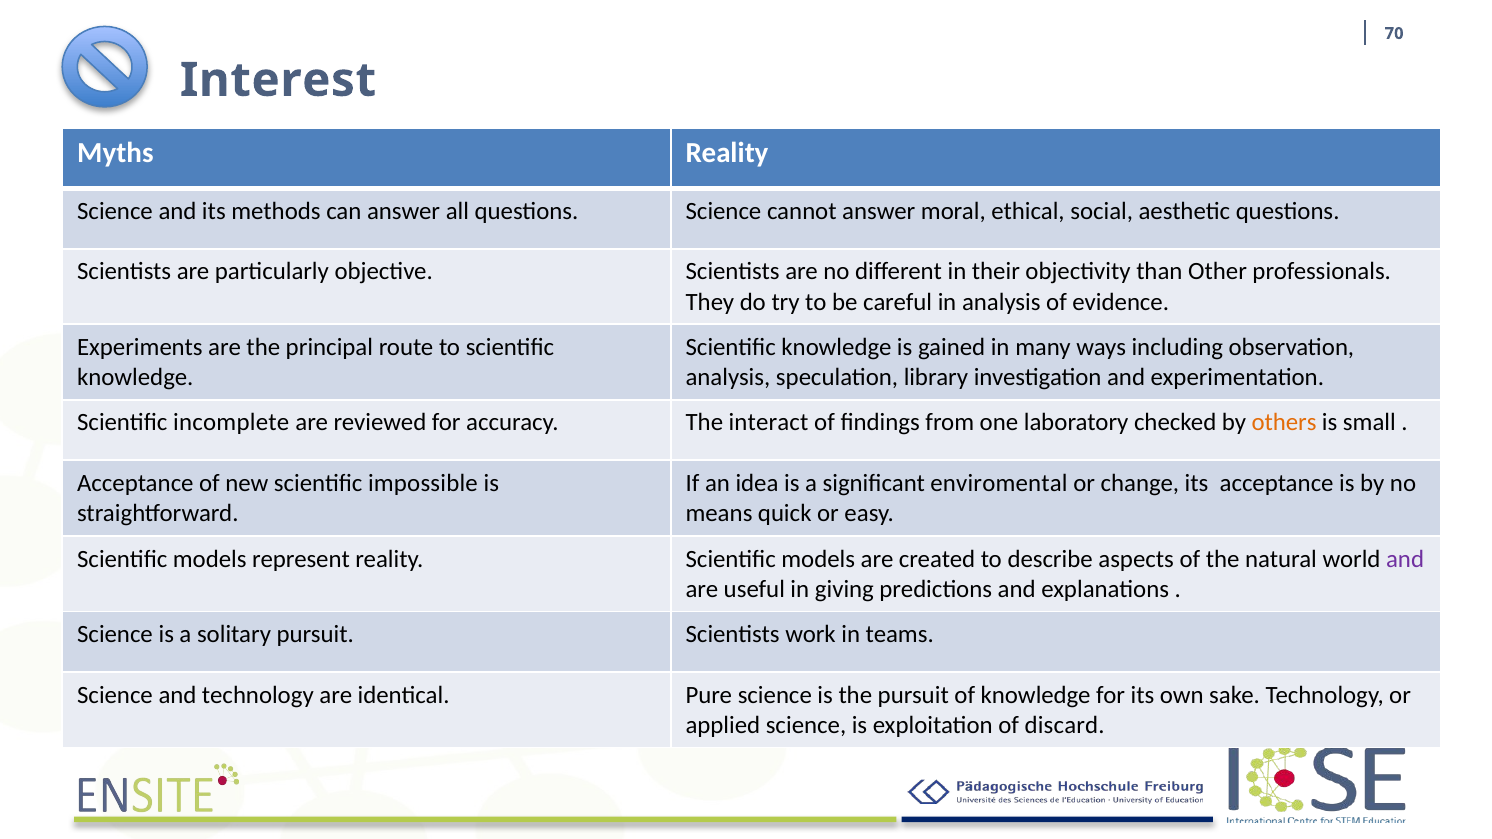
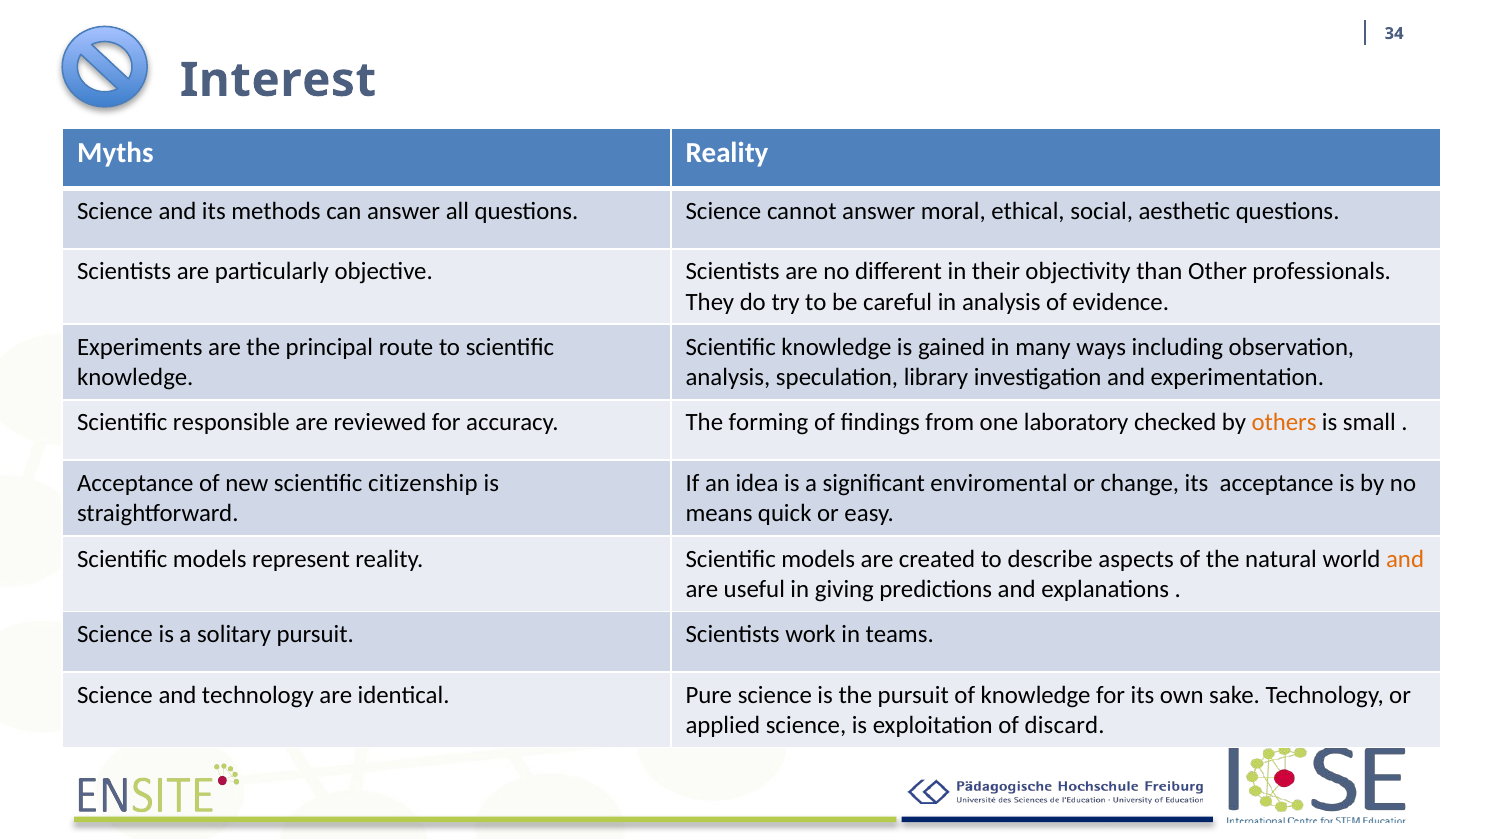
70: 70 -> 34
incomplete: incomplete -> responsible
interact: interact -> forming
impossible: impossible -> citizenship
and at (1405, 559) colour: purple -> orange
